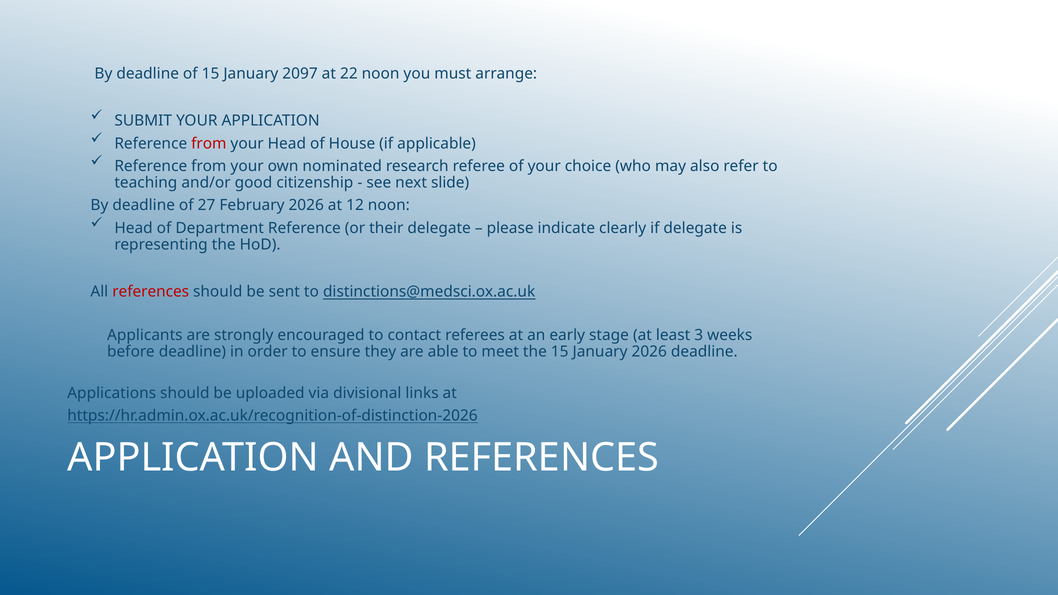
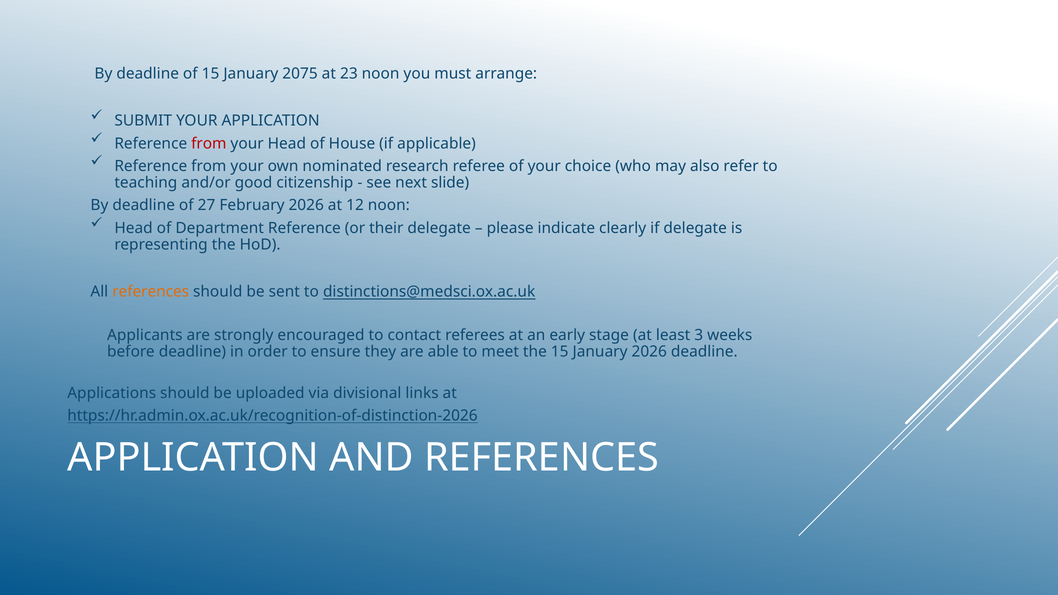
2097: 2097 -> 2075
22: 22 -> 23
references at (151, 292) colour: red -> orange
